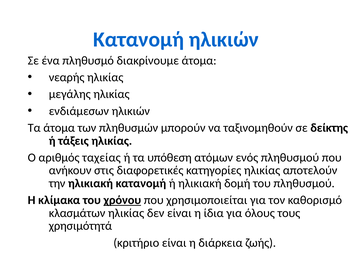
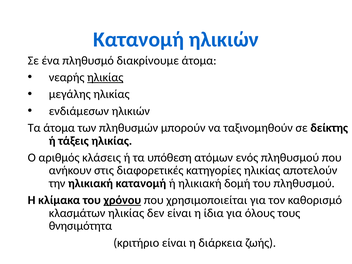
ηλικίας at (105, 77) underline: none -> present
ταχείας: ταχείας -> κλάσεις
χρησιμότητά: χρησιμότητά -> θνησιμότητα
